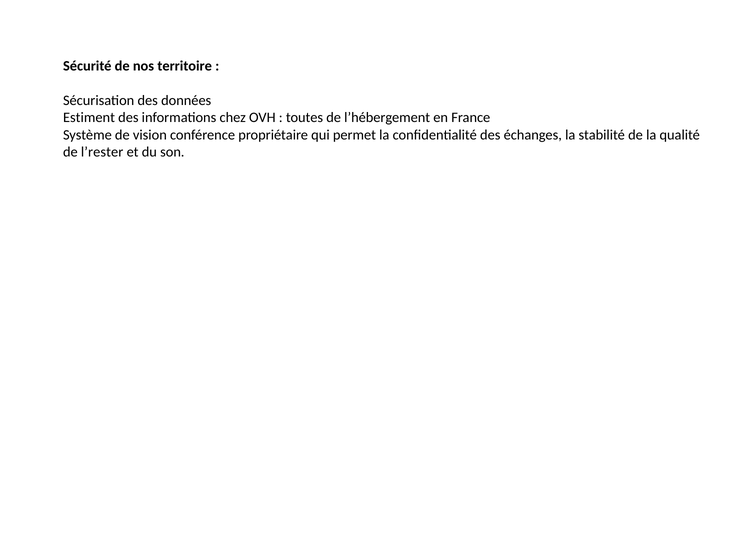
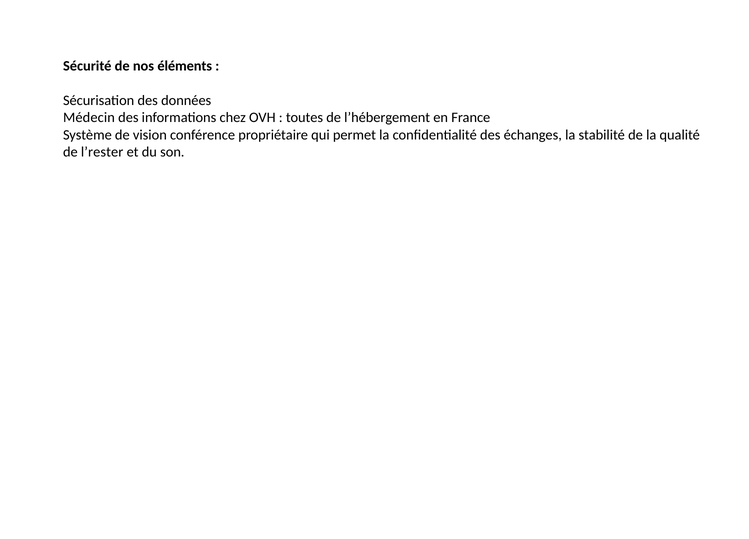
territoire: territoire -> éléments
Estiment: Estiment -> Médecin
